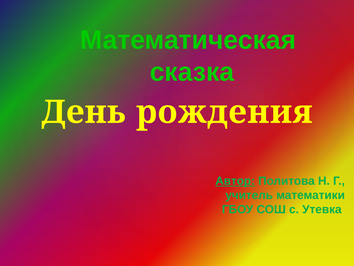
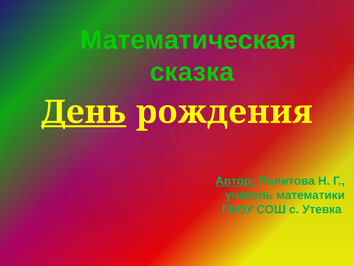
День underline: none -> present
